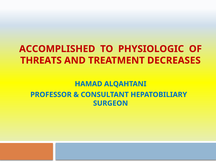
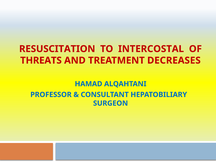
ACCOMPLISHED: ACCOMPLISHED -> RESUSCITATION
PHYSIOLOGIC: PHYSIOLOGIC -> INTERCOSTAL
